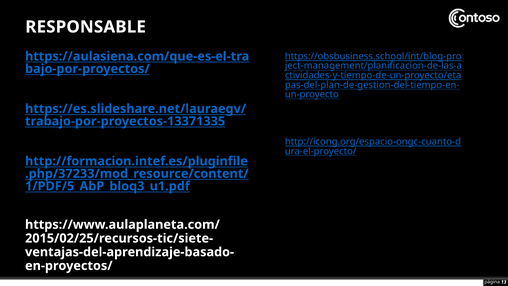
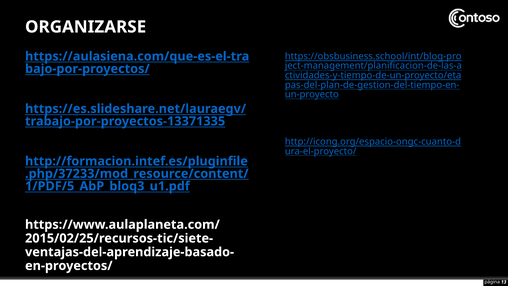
RESPONSABLE: RESPONSABLE -> ORGANIZARSE
